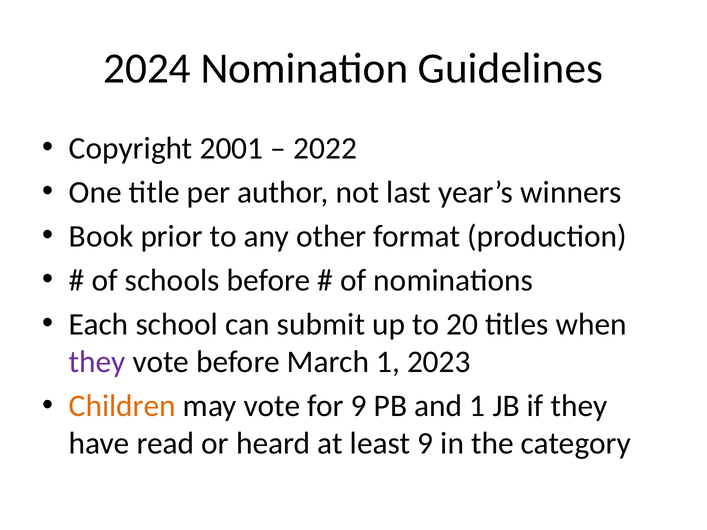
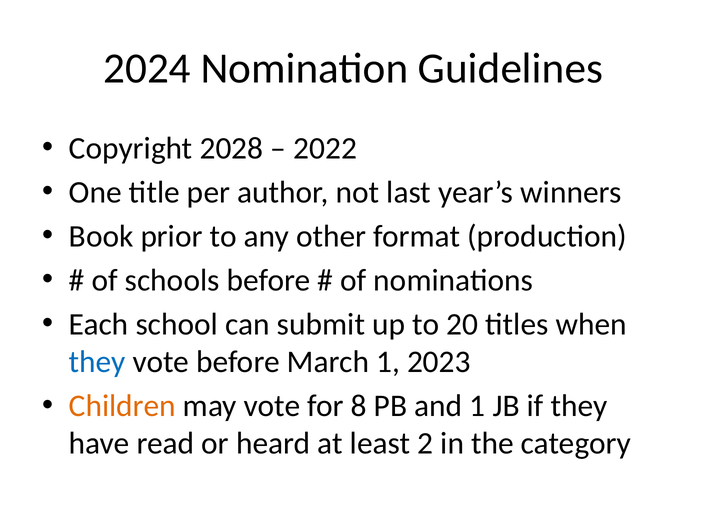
2001: 2001 -> 2028
they at (97, 362) colour: purple -> blue
for 9: 9 -> 8
least 9: 9 -> 2
